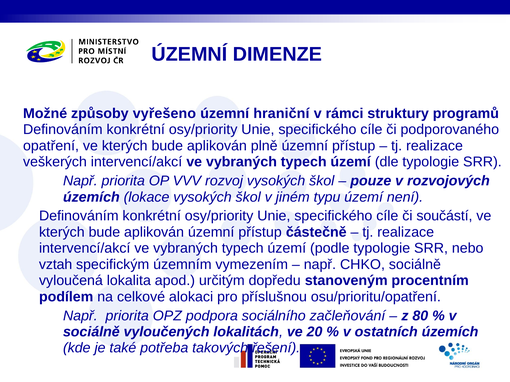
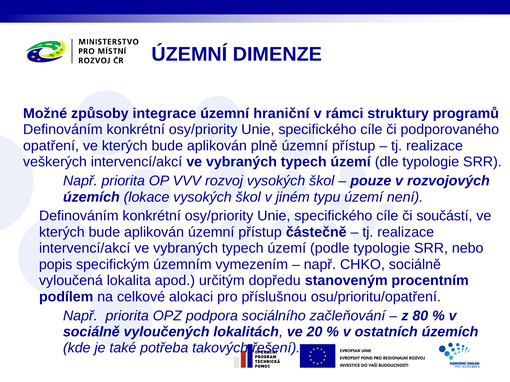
vyřešeno: vyřešeno -> integrace
vztah: vztah -> popis
